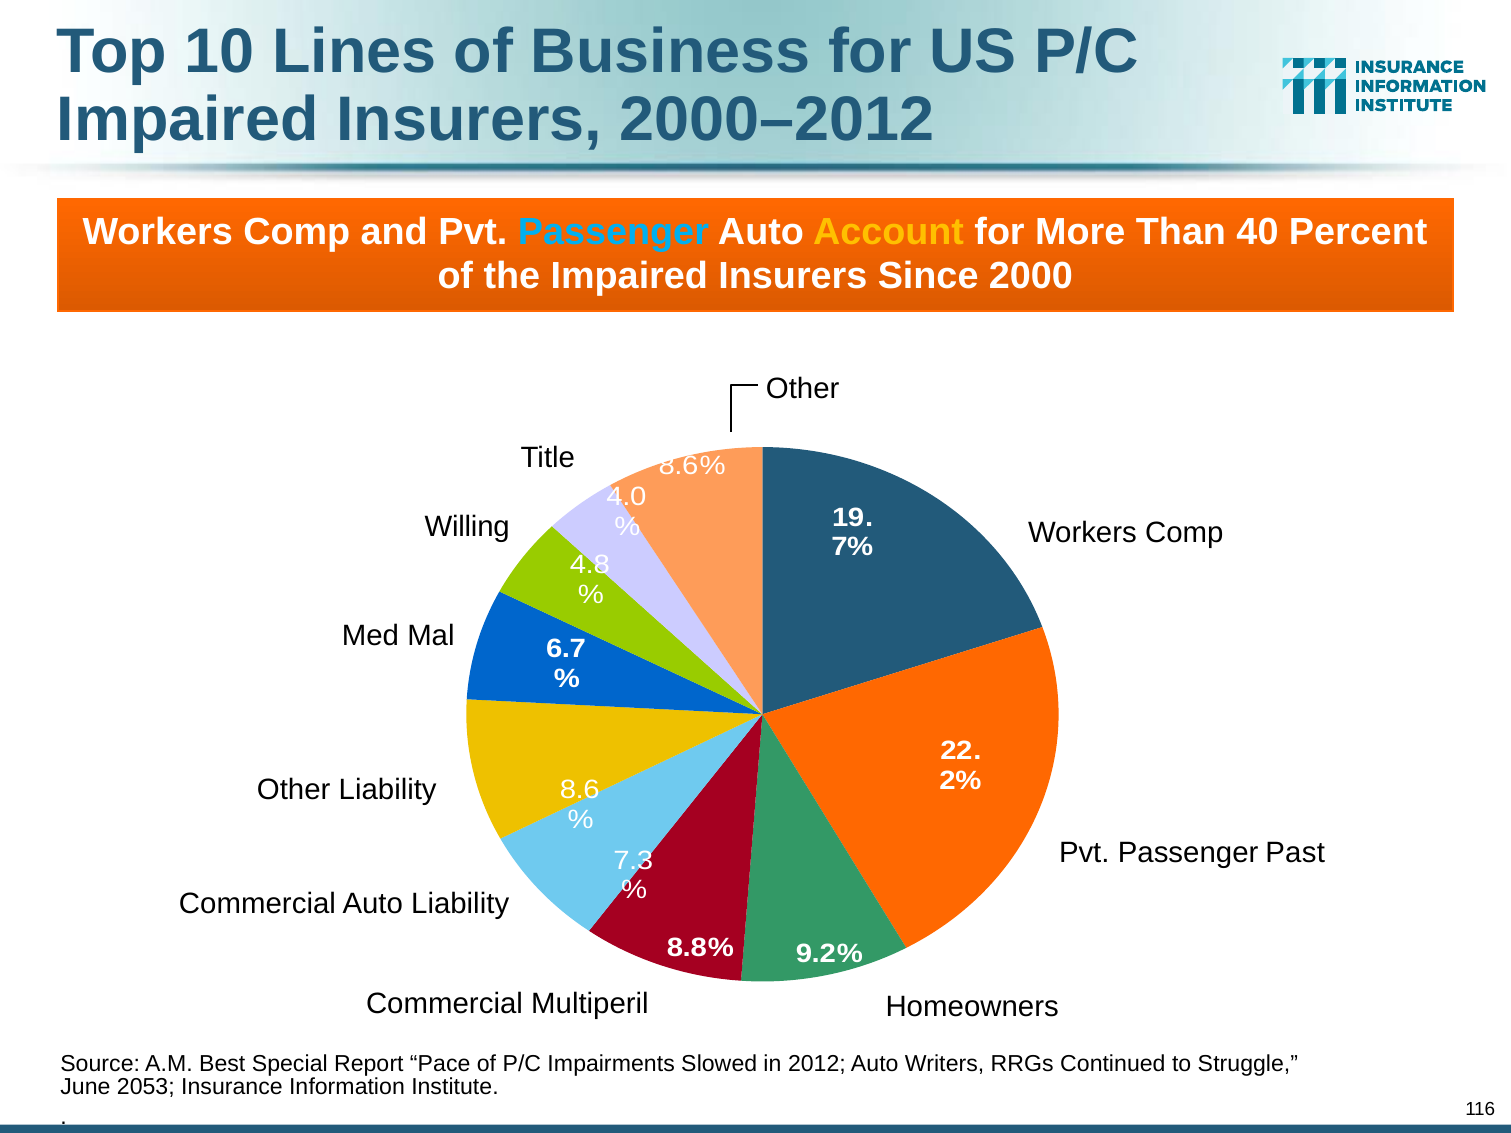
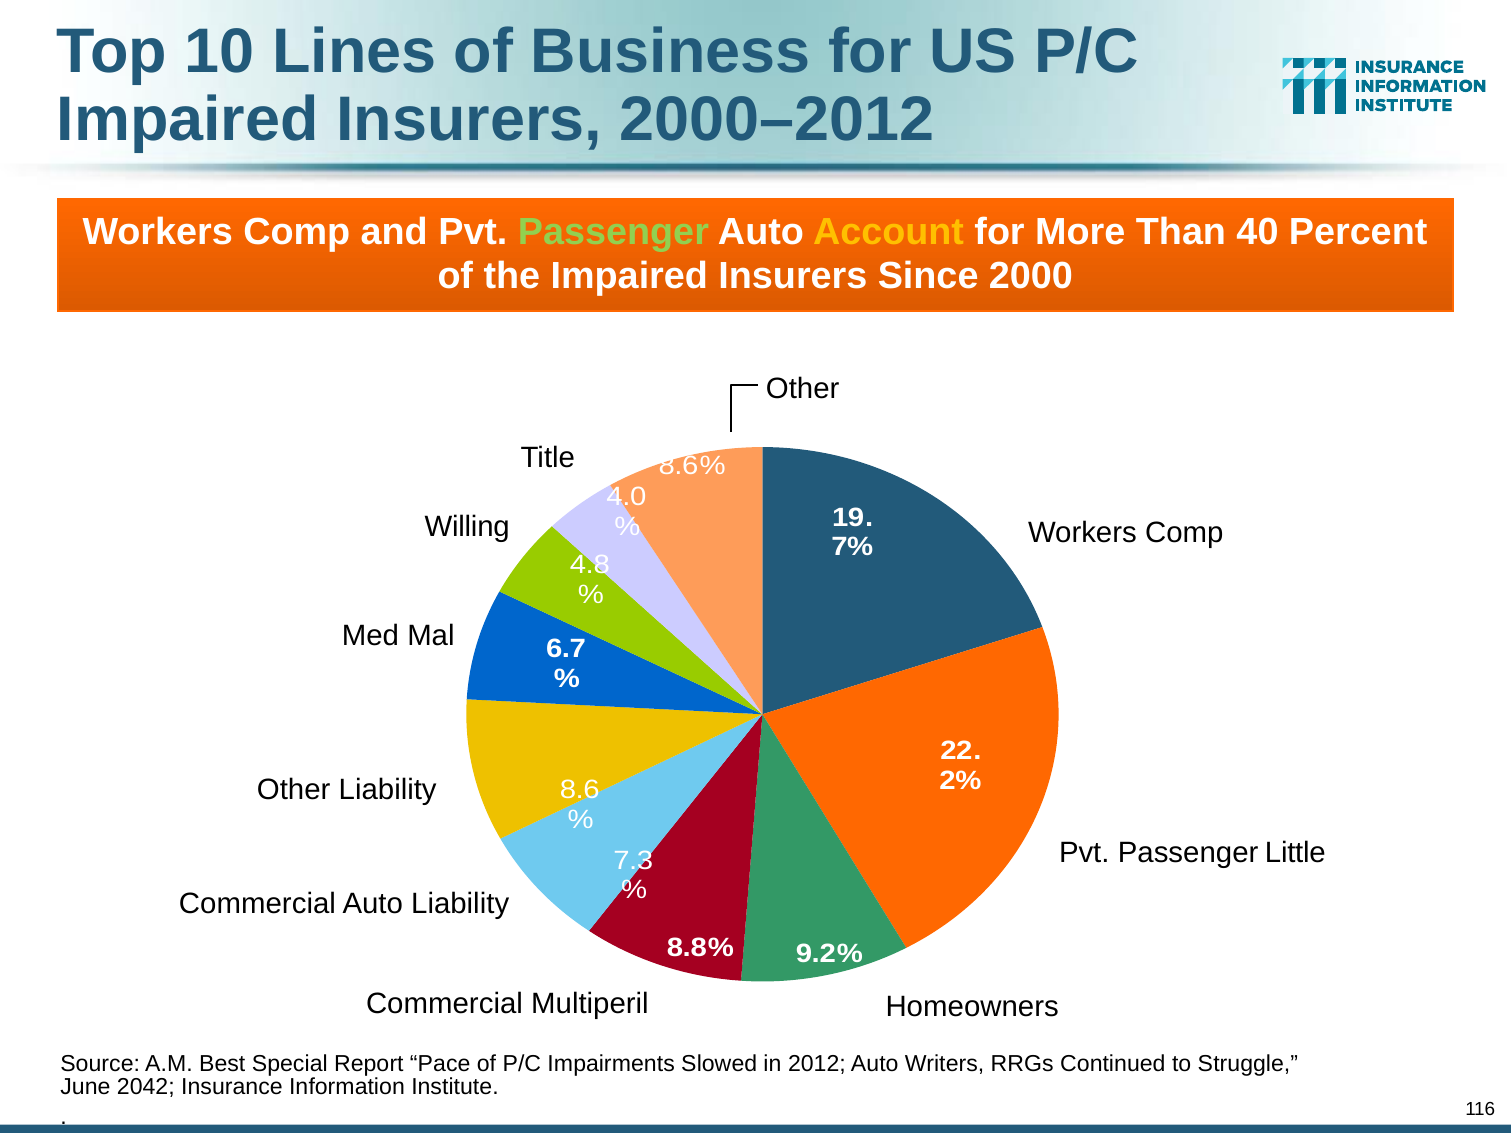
Passenger at (613, 233) colour: light blue -> light green
Past: Past -> Little
2053: 2053 -> 2042
